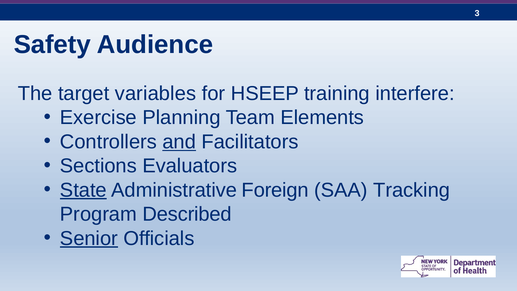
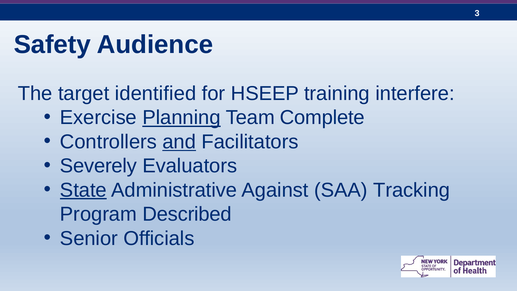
variables: variables -> identified
Planning underline: none -> present
Elements: Elements -> Complete
Sections: Sections -> Severely
Foreign: Foreign -> Against
Senior underline: present -> none
